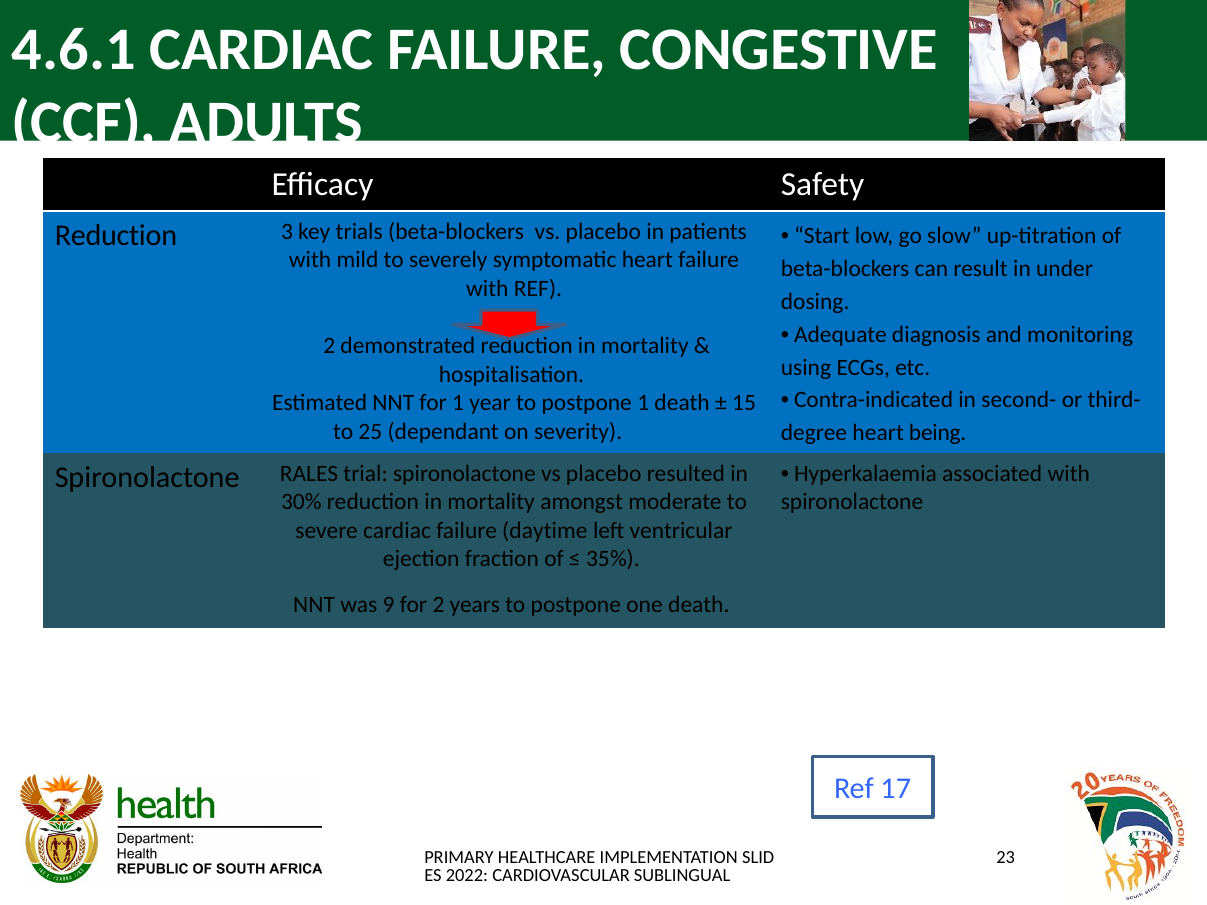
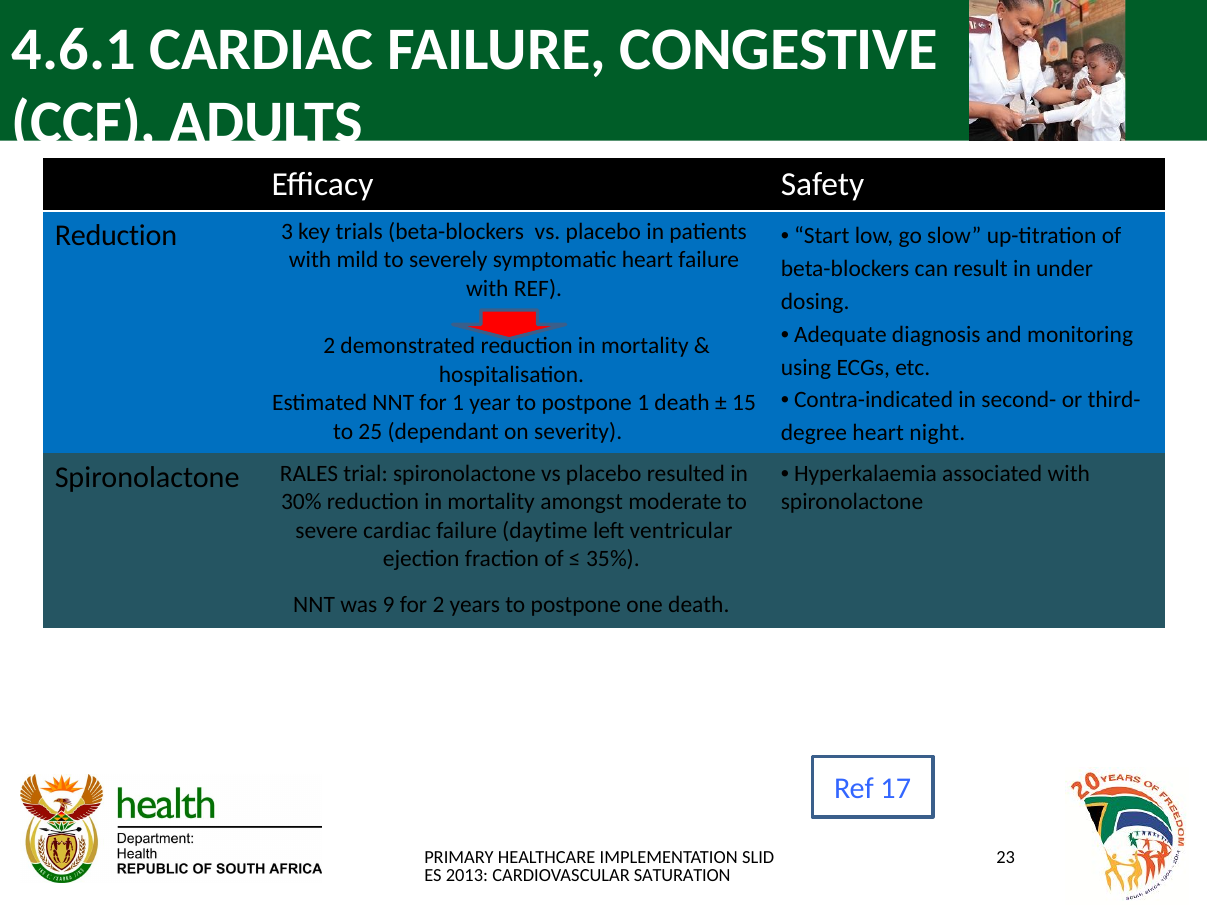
being: being -> night
2022: 2022 -> 2013
SUBLINGUAL: SUBLINGUAL -> SATURATION
